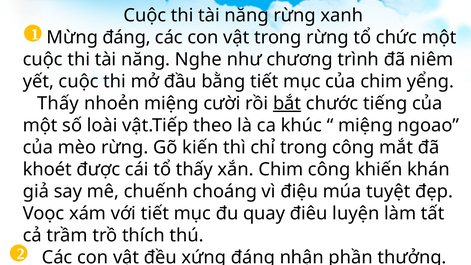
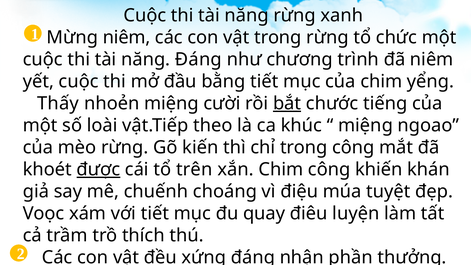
Mừng đáng: đáng -> niêm
năng Nghe: Nghe -> Đáng
được underline: none -> present
tổ thấy: thấy -> trên
